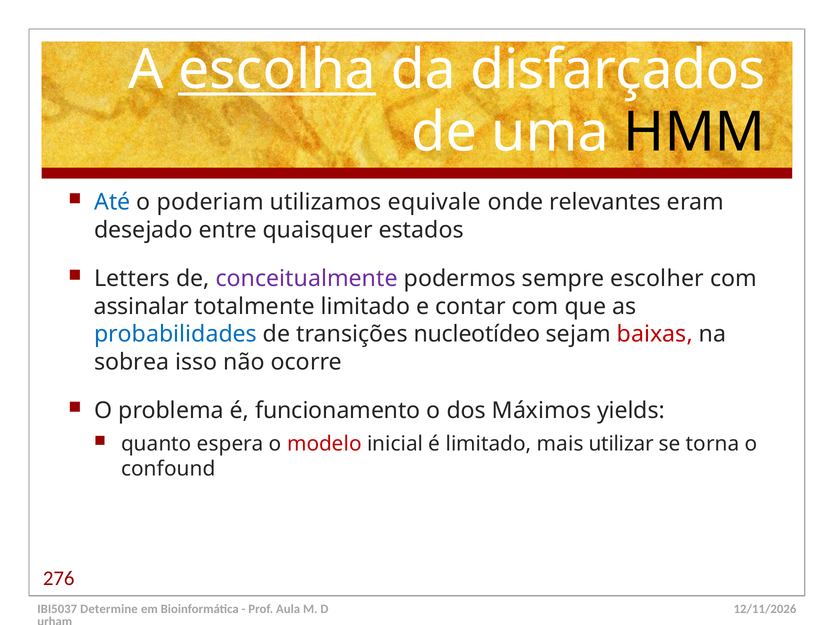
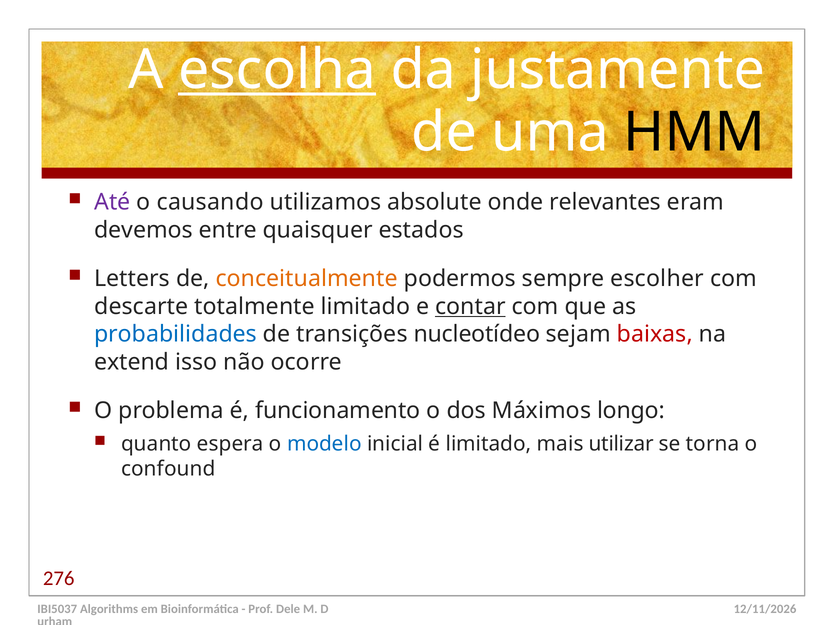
disfarçados: disfarçados -> justamente
Até colour: blue -> purple
poderiam: poderiam -> causando
equivale: equivale -> absolute
desejado: desejado -> devemos
conceitualmente colour: purple -> orange
assinalar: assinalar -> descarte
contar underline: none -> present
sobrea: sobrea -> extend
yields: yields -> longo
modelo colour: red -> blue
Determine: Determine -> Algorithms
Aula: Aula -> Dele
